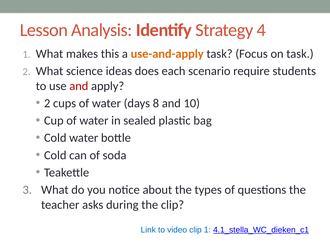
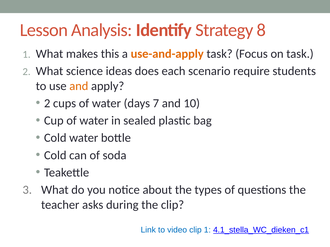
4: 4 -> 8
and at (79, 86) colour: red -> orange
8: 8 -> 7
